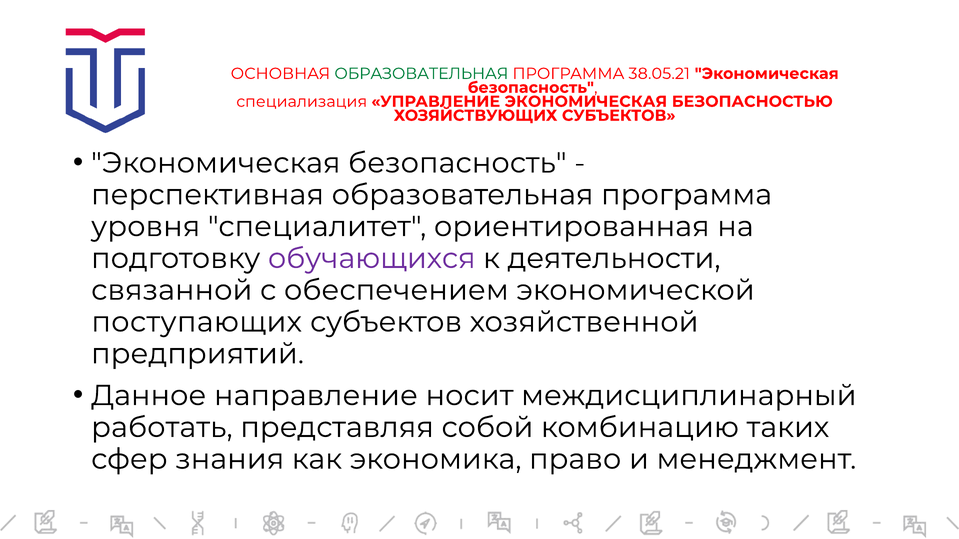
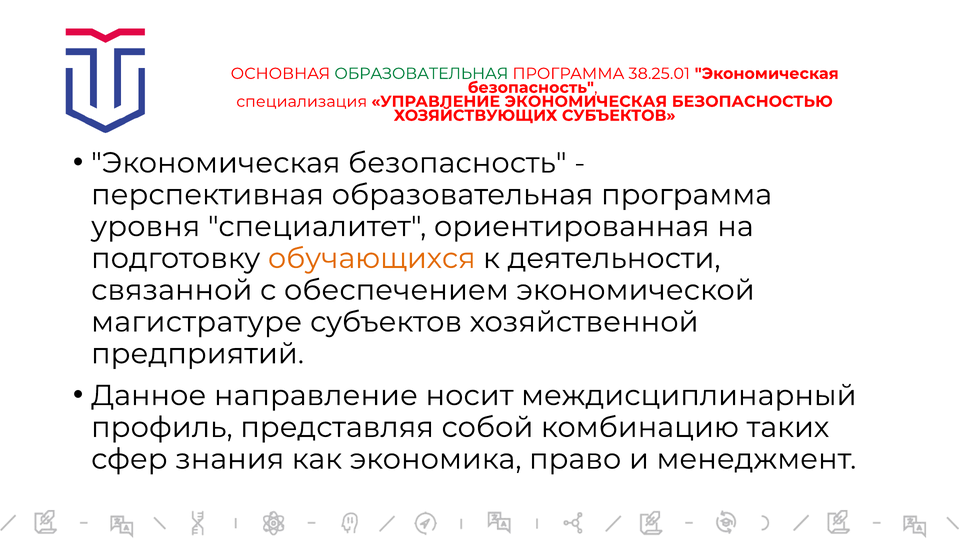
38.05.21: 38.05.21 -> 38.25.01
обучающихся colour: purple -> orange
поступающих: поступающих -> магистратуре
работать: работать -> профиль
